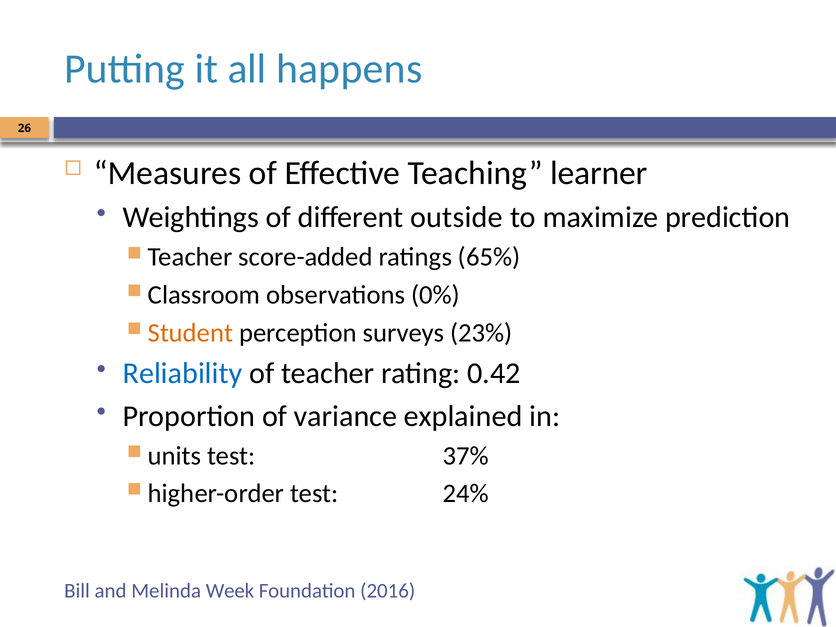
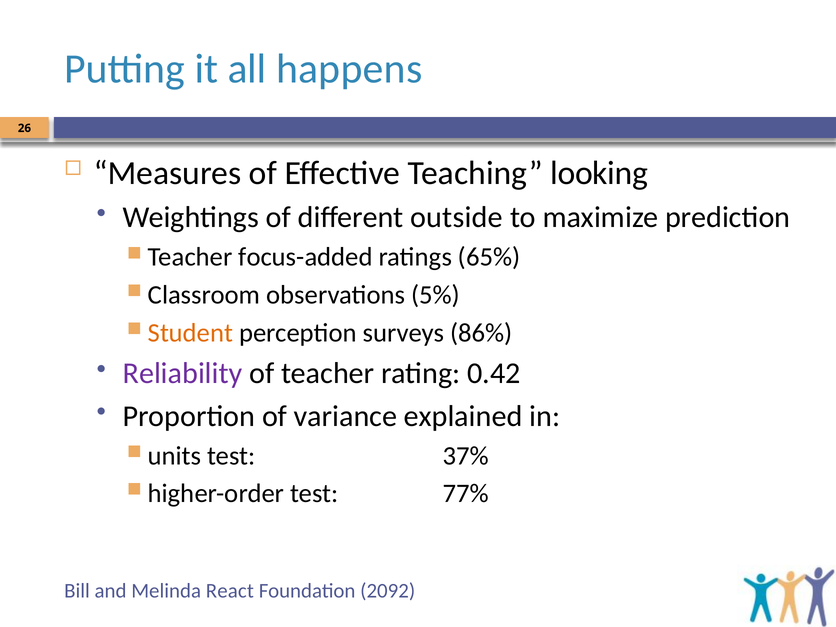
learner: learner -> looking
score-added: score-added -> focus-added
0%: 0% -> 5%
23%: 23% -> 86%
Reliability colour: blue -> purple
24%: 24% -> 77%
Week: Week -> React
2016: 2016 -> 2092
